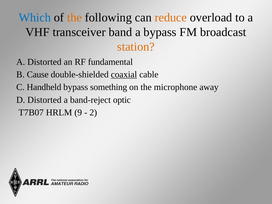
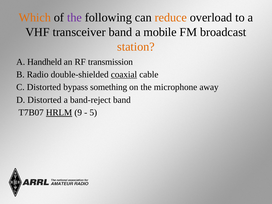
Which colour: blue -> orange
the at (74, 18) colour: orange -> purple
a bypass: bypass -> mobile
A Distorted: Distorted -> Handheld
fundamental: fundamental -> transmission
Cause: Cause -> Radio
C Handheld: Handheld -> Distorted
band-reject optic: optic -> band
HRLM underline: none -> present
2: 2 -> 5
